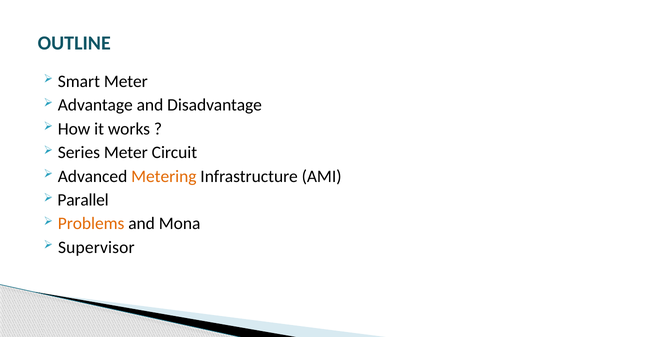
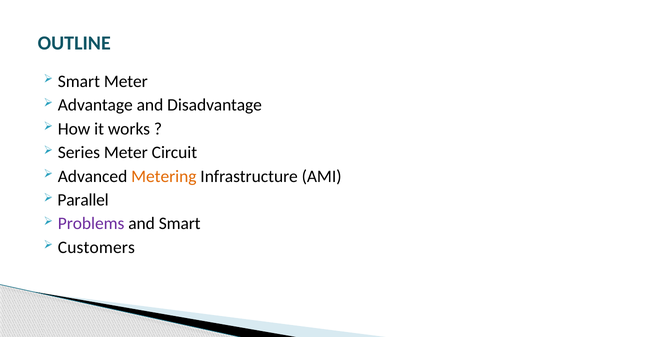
Problems colour: orange -> purple
and Mona: Mona -> Smart
Supervisor: Supervisor -> Customers
